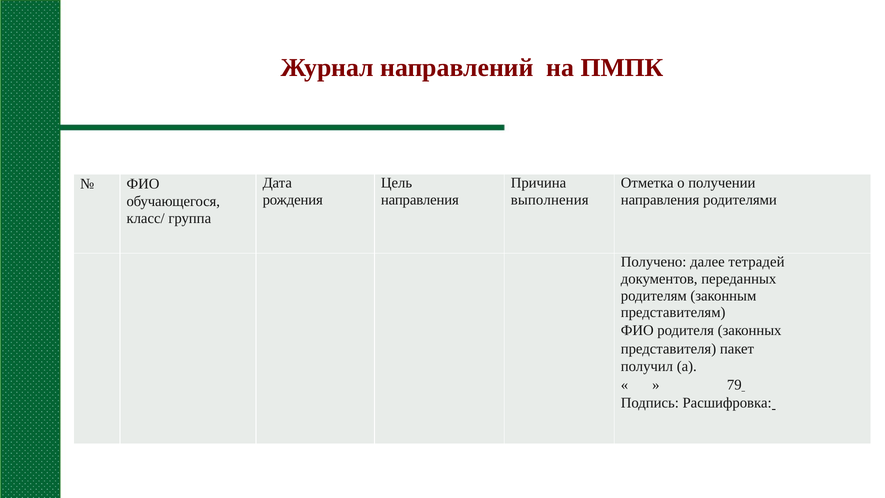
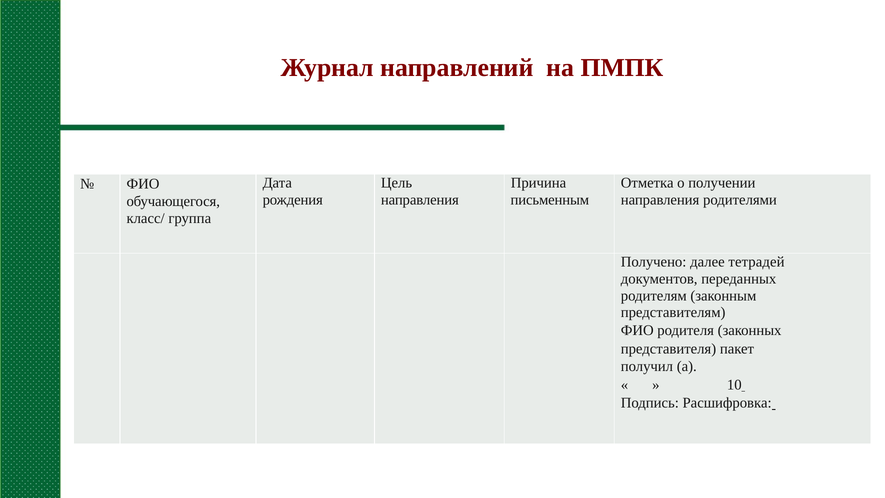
выполнения: выполнения -> письменным
79: 79 -> 10
